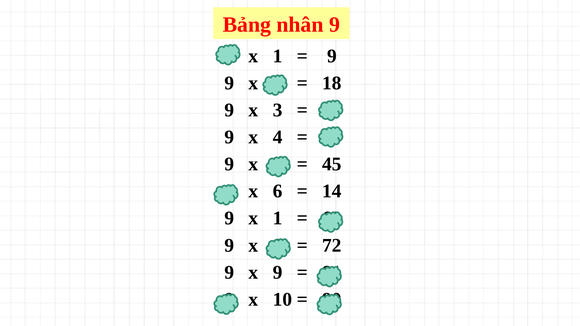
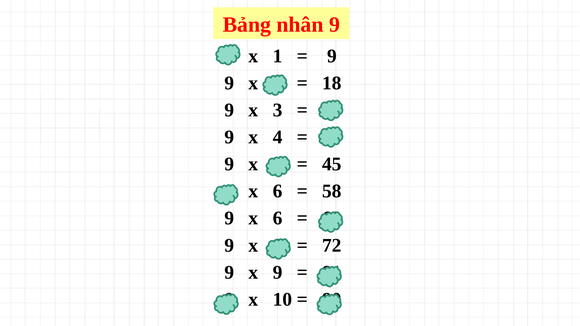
14: 14 -> 58
1 at (278, 218): 1 -> 6
